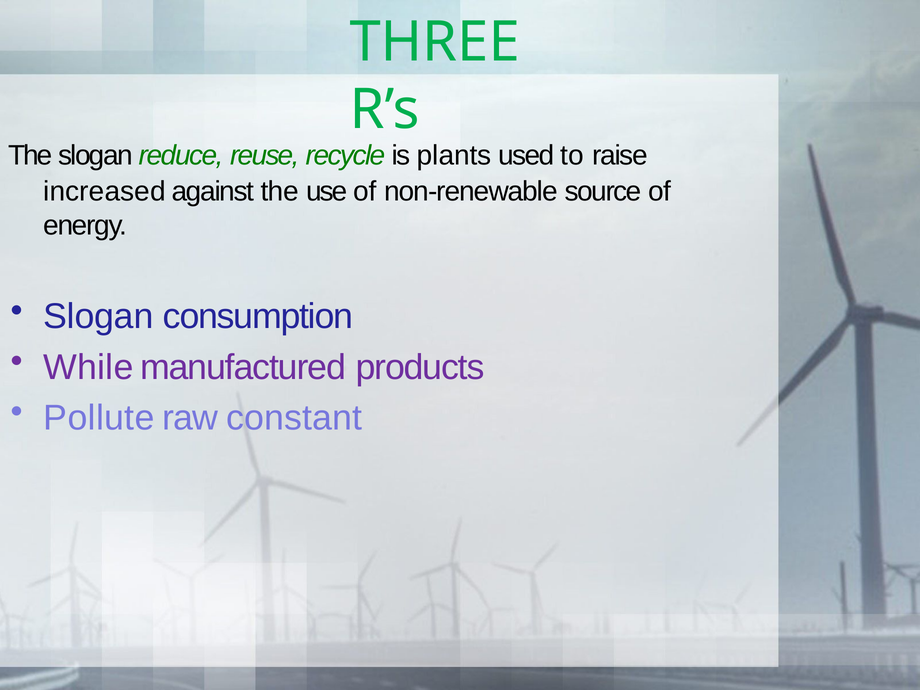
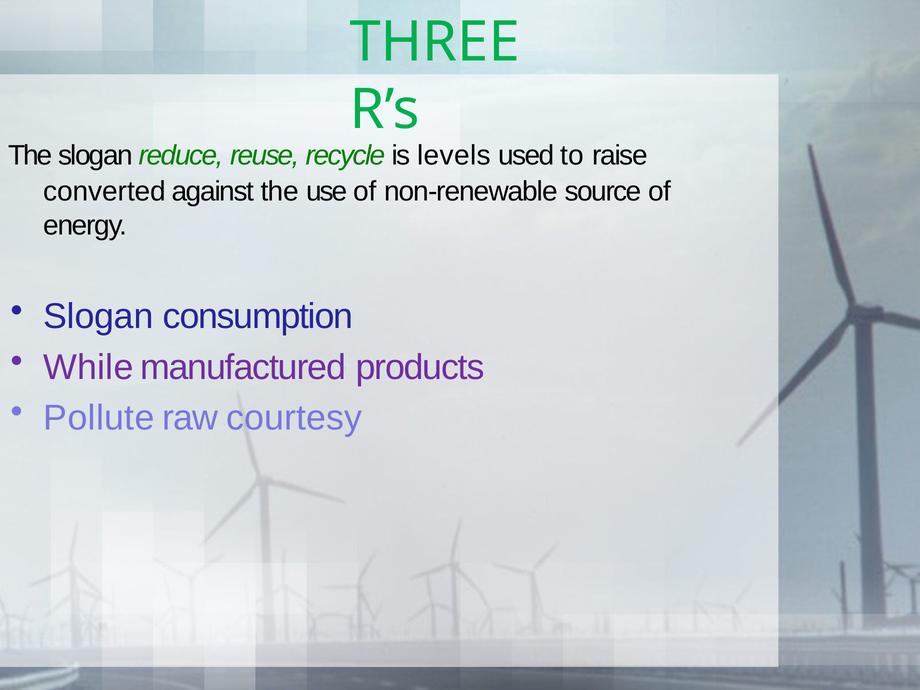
plants: plants -> levels
increased: increased -> converted
constant: constant -> courtesy
